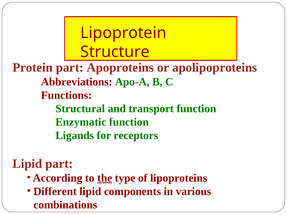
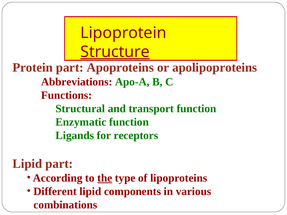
Structure underline: none -> present
